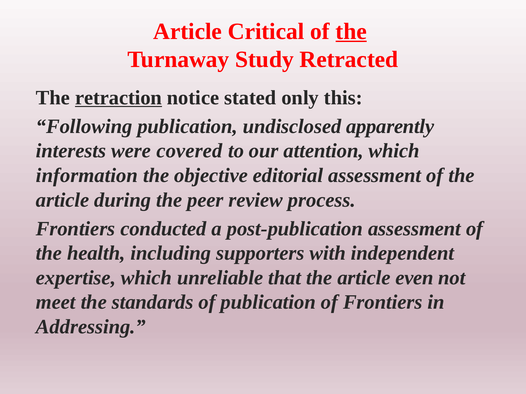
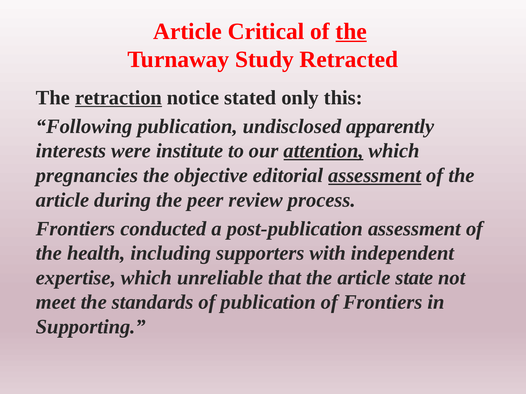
covered: covered -> institute
attention underline: none -> present
information: information -> pregnancies
assessment at (375, 176) underline: none -> present
even: even -> state
Addressing: Addressing -> Supporting
